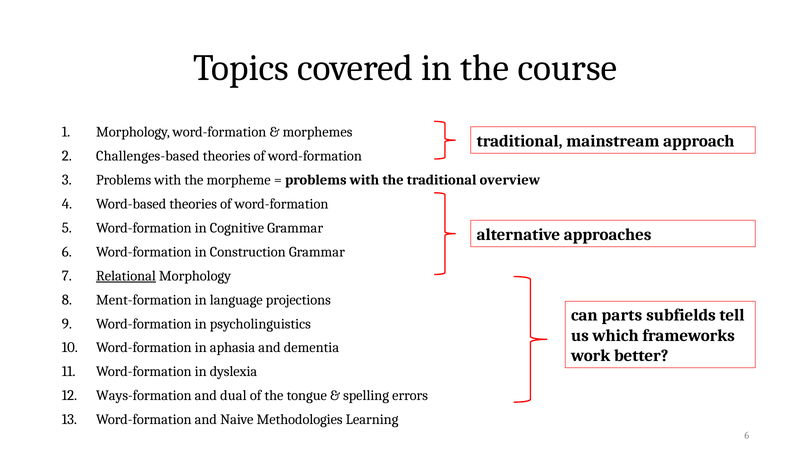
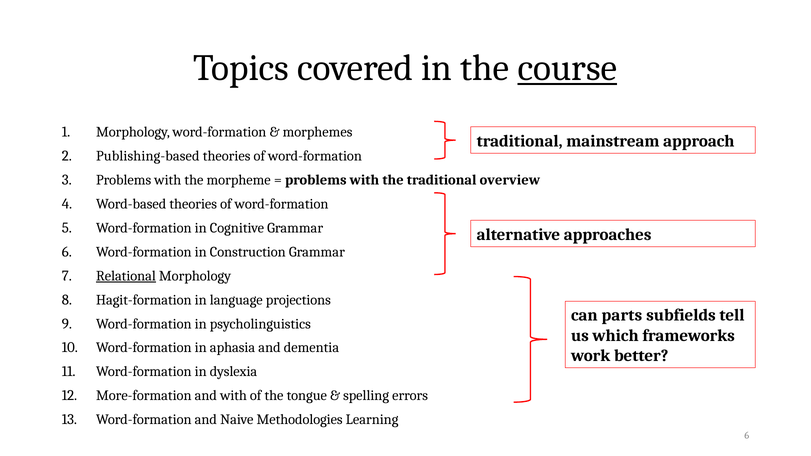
course underline: none -> present
Challenges-based: Challenges-based -> Publishing-based
Ment-formation: Ment-formation -> Hagit-formation
Ways-formation: Ways-formation -> More-formation
and dual: dual -> with
